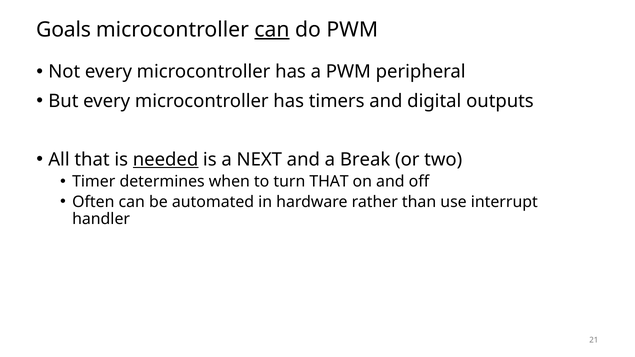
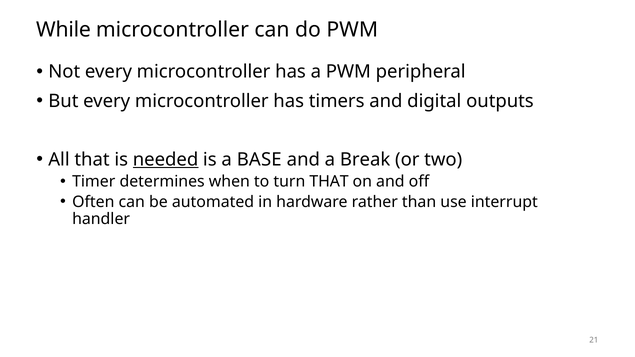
Goals: Goals -> While
can at (272, 30) underline: present -> none
NEXT: NEXT -> BASE
